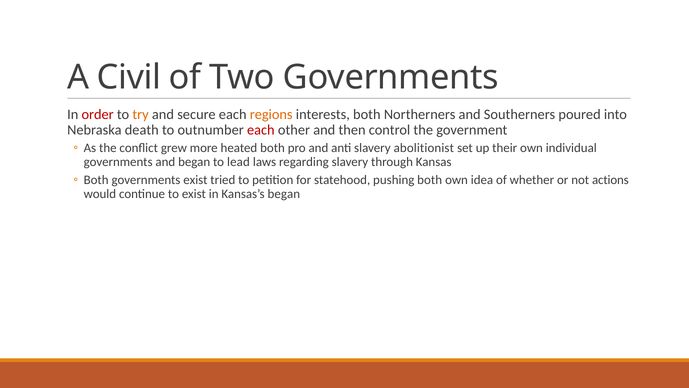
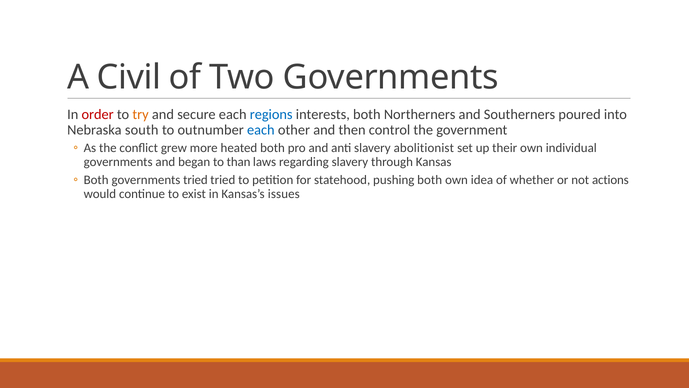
regions colour: orange -> blue
death: death -> south
each at (261, 130) colour: red -> blue
lead: lead -> than
governments exist: exist -> tried
Kansas’s began: began -> issues
